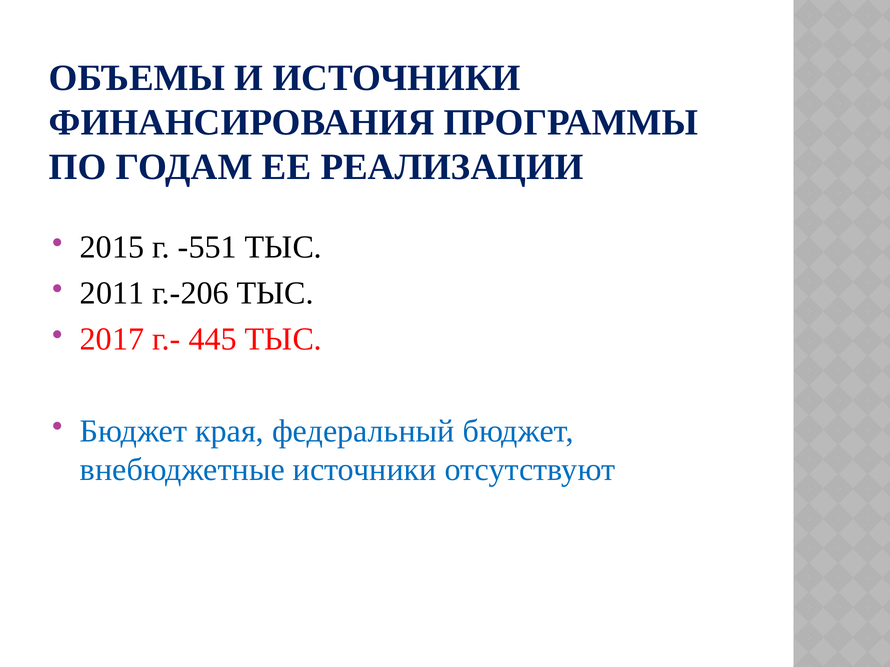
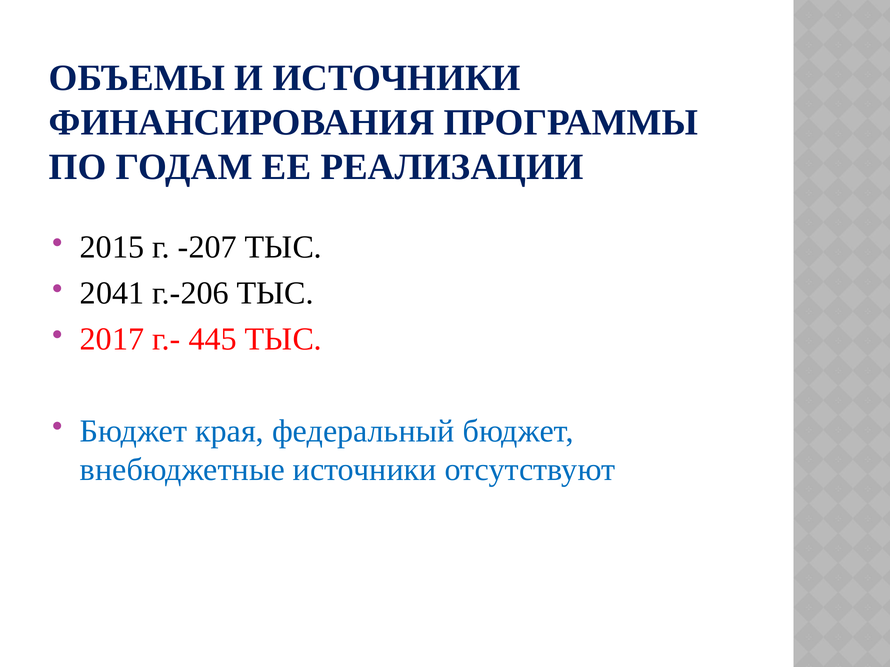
-551: -551 -> -207
2011: 2011 -> 2041
